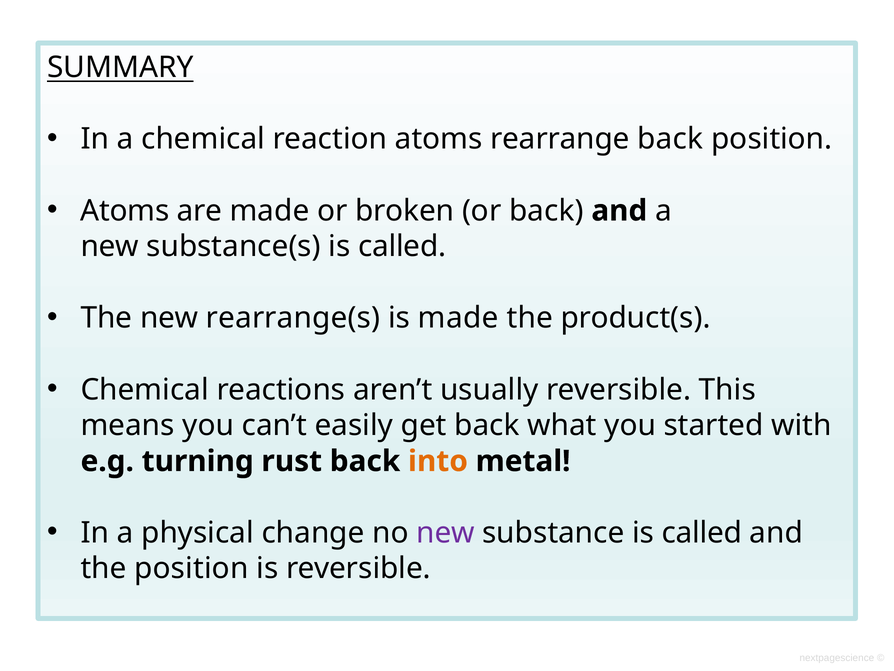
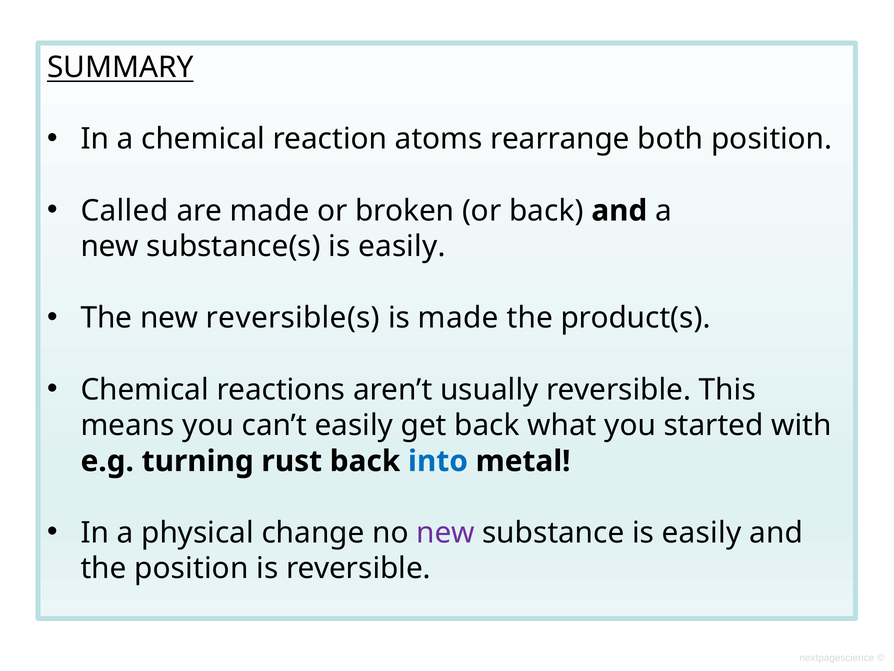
rearrange back: back -> both
Atoms at (125, 211): Atoms -> Called
substance(s is called: called -> easily
rearrange(s: rearrange(s -> reversible(s
into colour: orange -> blue
substance is called: called -> easily
